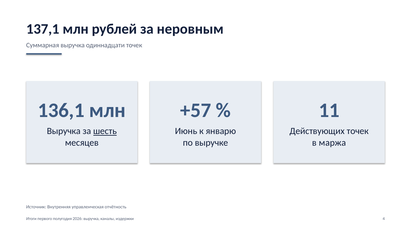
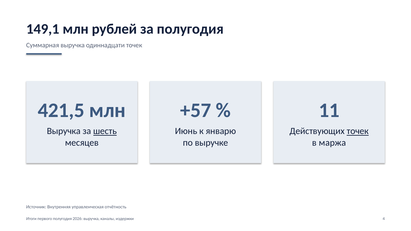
137,1: 137,1 -> 149,1
за неровным: неровным -> полугодия
136,1: 136,1 -> 421,5
точек at (358, 131) underline: none -> present
